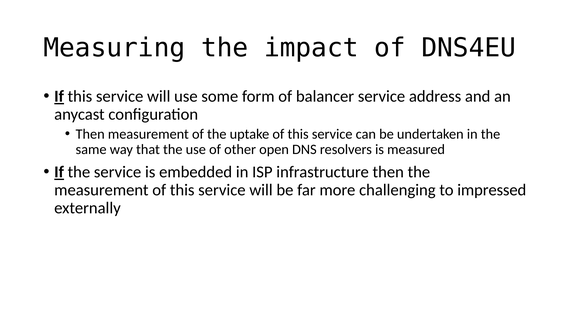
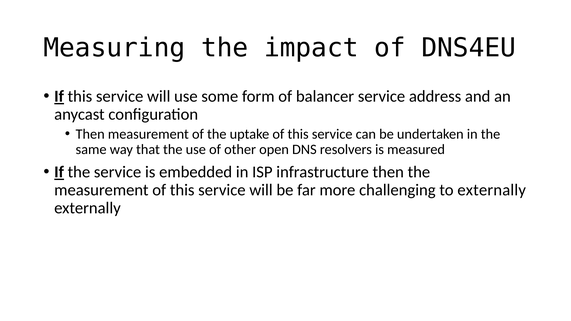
to impressed: impressed -> externally
